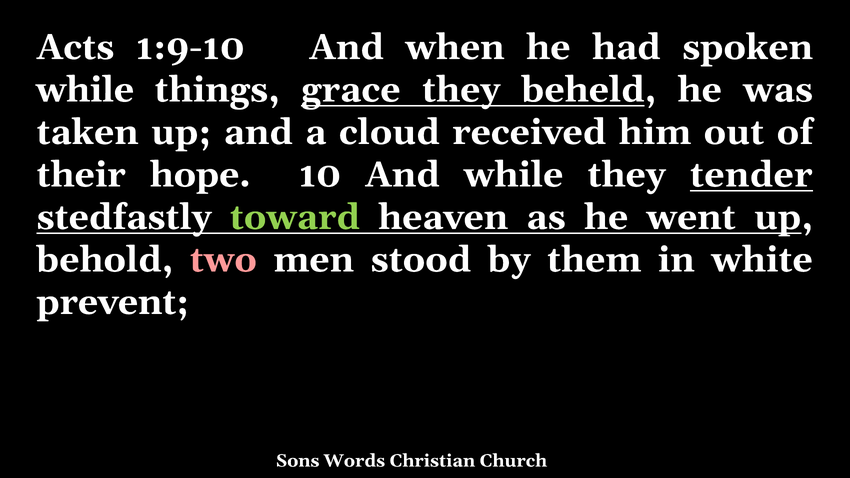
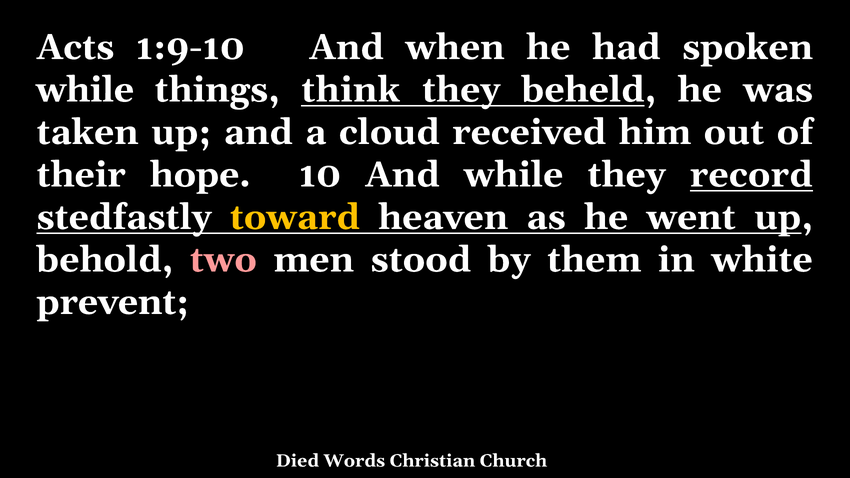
grace: grace -> think
tender: tender -> record
toward colour: light green -> yellow
Sons: Sons -> Died
